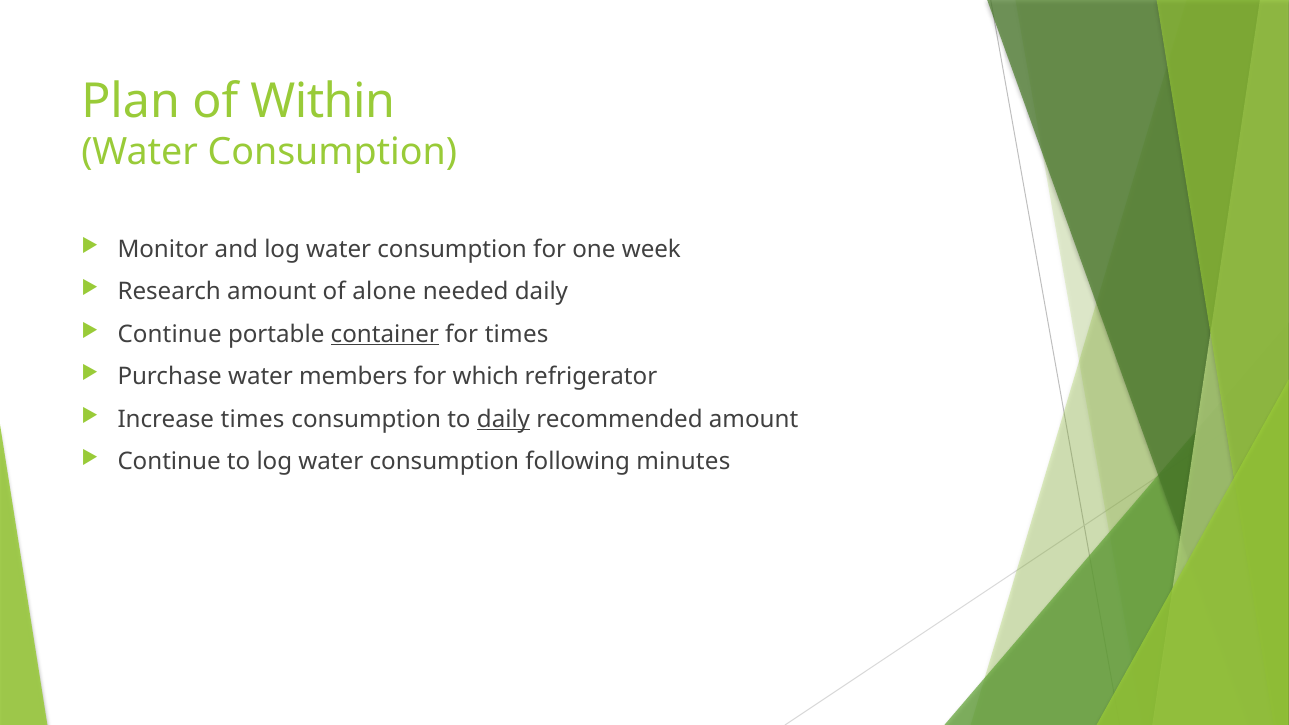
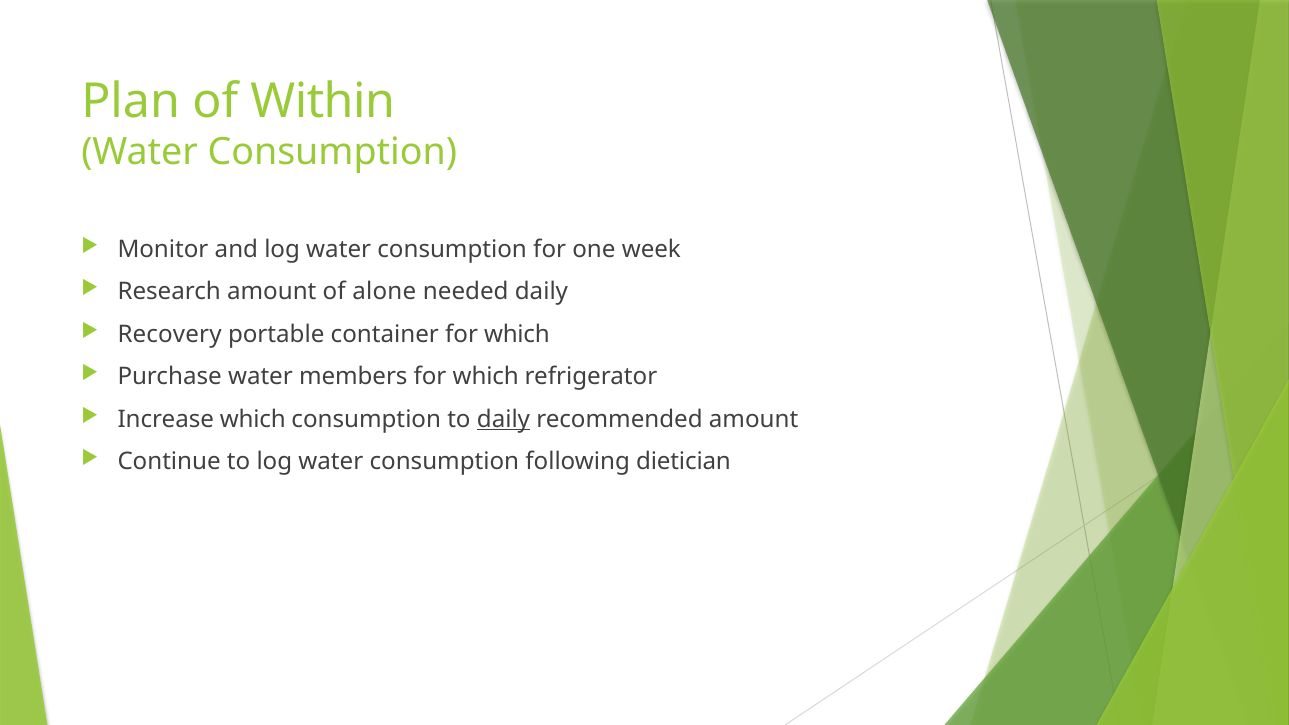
Continue at (170, 334): Continue -> Recovery
container underline: present -> none
times at (517, 334): times -> which
Increase times: times -> which
minutes: minutes -> dietician
